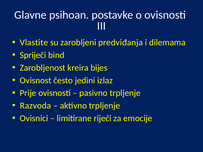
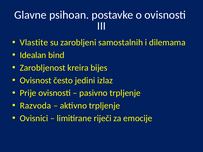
predviđanja: predviđanja -> samostalnih
Spriječi: Spriječi -> Idealan
